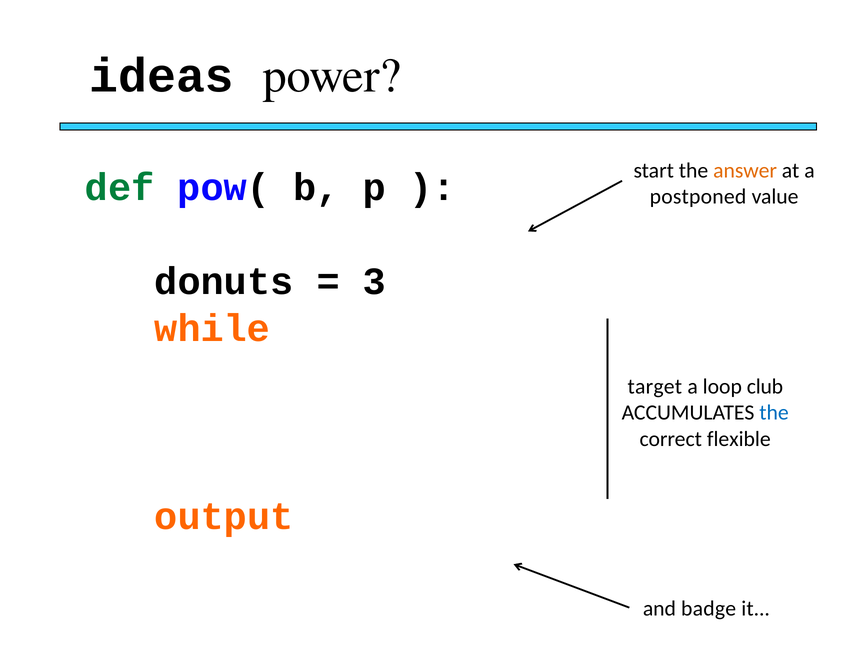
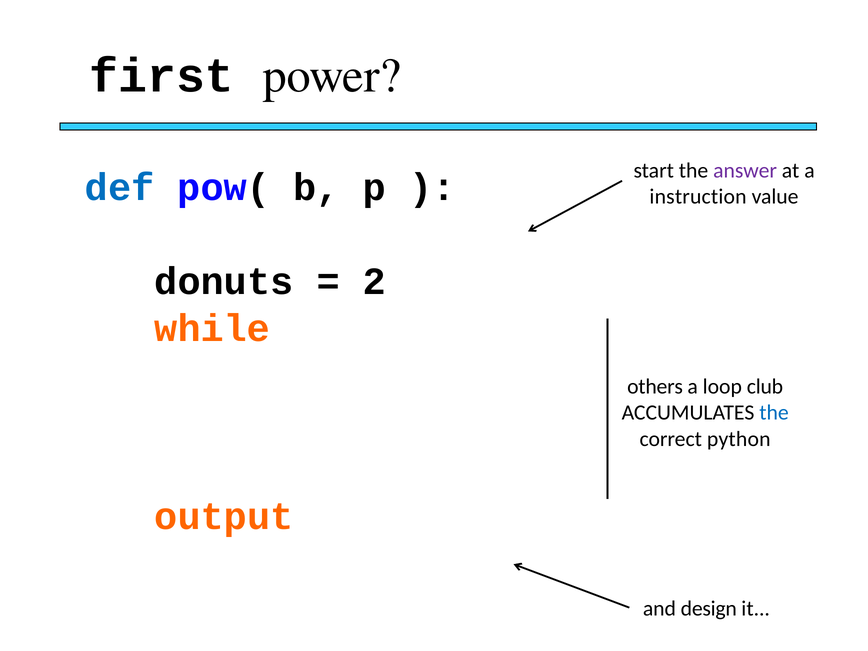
ideas: ideas -> first
answer colour: orange -> purple
def colour: green -> blue
postponed: postponed -> instruction
3: 3 -> 2
target: target -> others
flexible: flexible -> python
badge: badge -> design
